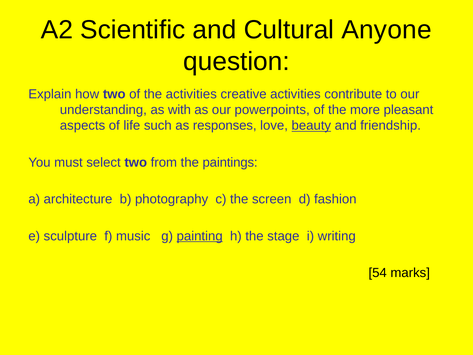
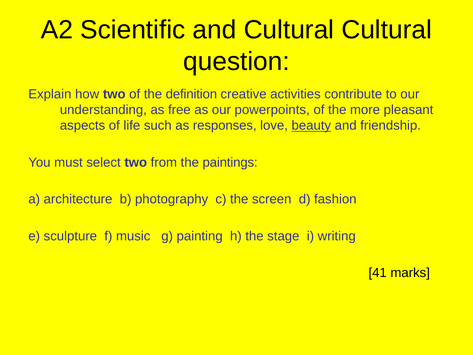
Cultural Anyone: Anyone -> Cultural
the activities: activities -> definition
with: with -> free
painting underline: present -> none
54: 54 -> 41
